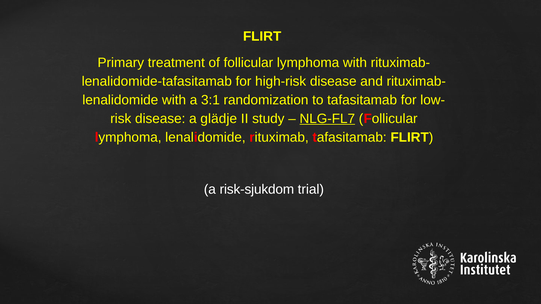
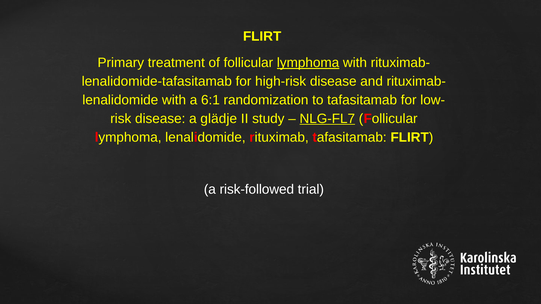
lymphoma at (308, 63) underline: none -> present
3:1: 3:1 -> 6:1
risk-sjukdom: risk-sjukdom -> risk-followed
